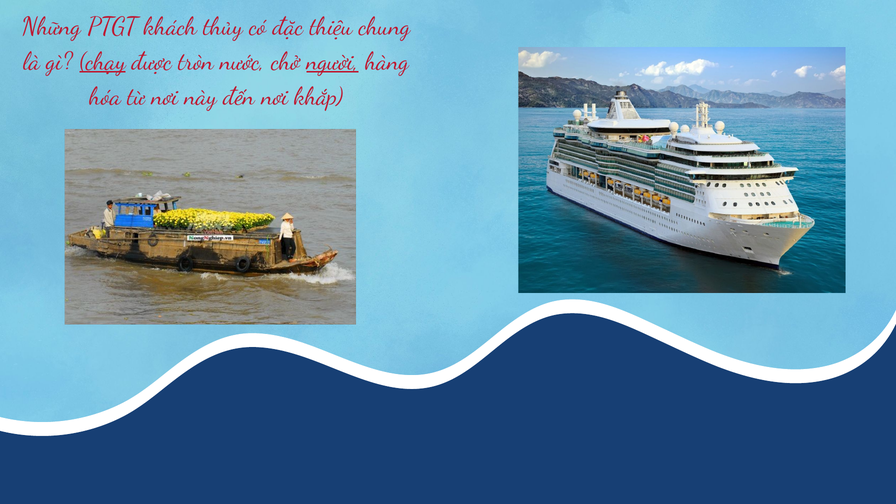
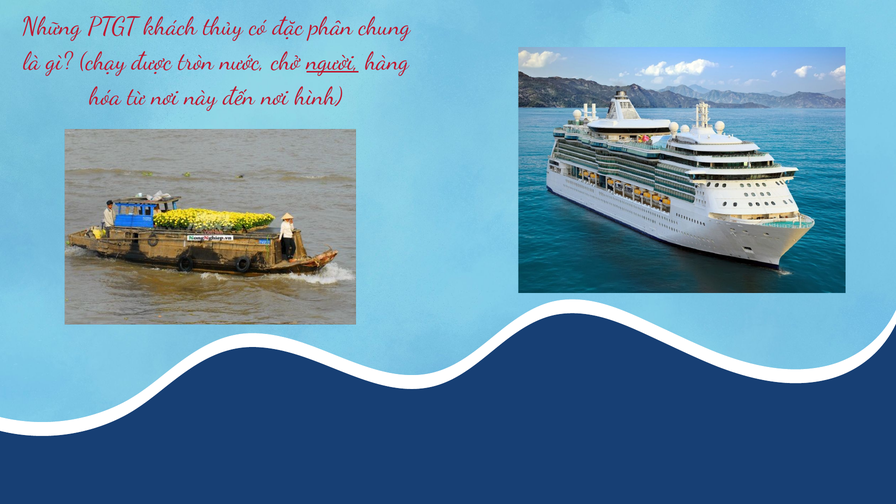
thiệu: thiệu -> phân
chạy underline: present -> none
khắp: khắp -> hình
